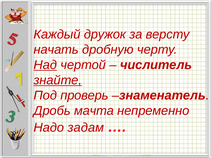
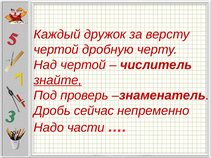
начать at (56, 50): начать -> чертой
Над underline: present -> none
мачта: мачта -> сейчас
задам: задам -> части
